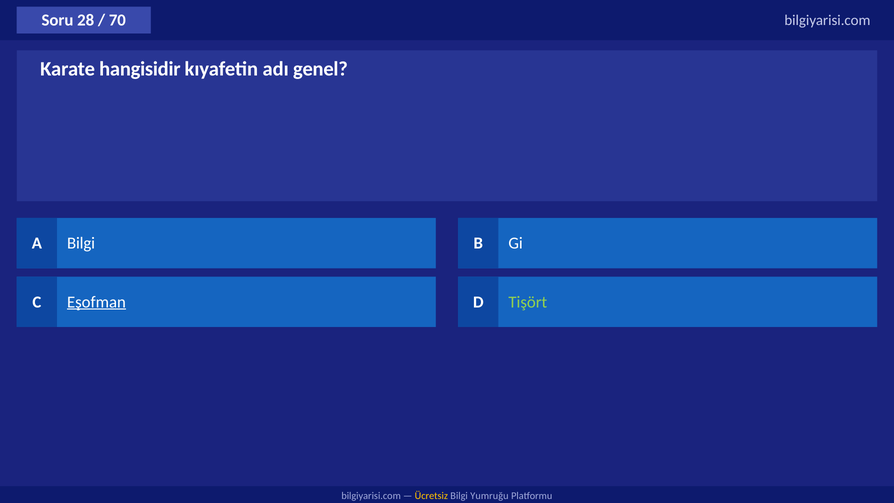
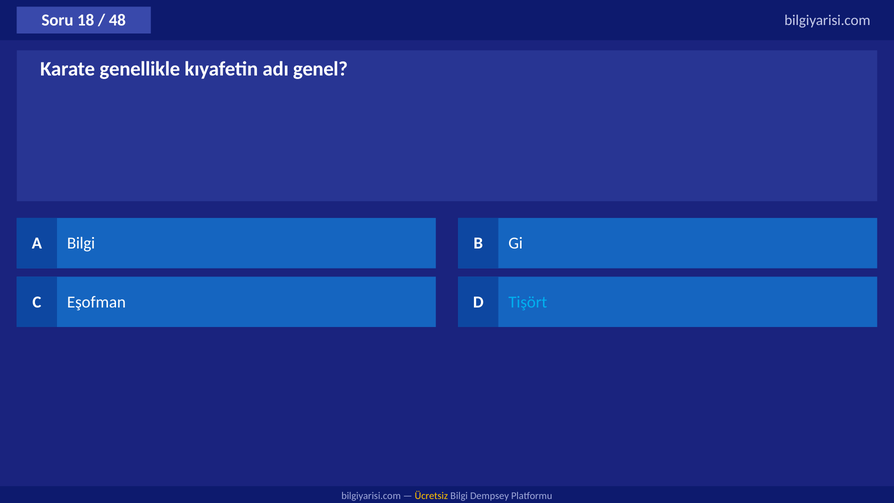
28: 28 -> 18
70: 70 -> 48
hangisidir: hangisidir -> genellikle
Eşofman underline: present -> none
Tişört colour: light green -> light blue
Yumruğu: Yumruğu -> Dempsey
